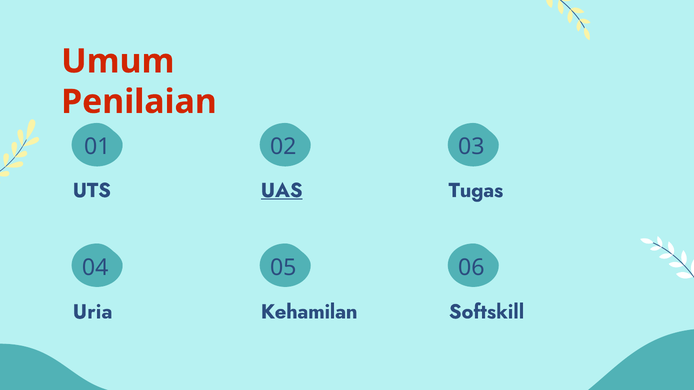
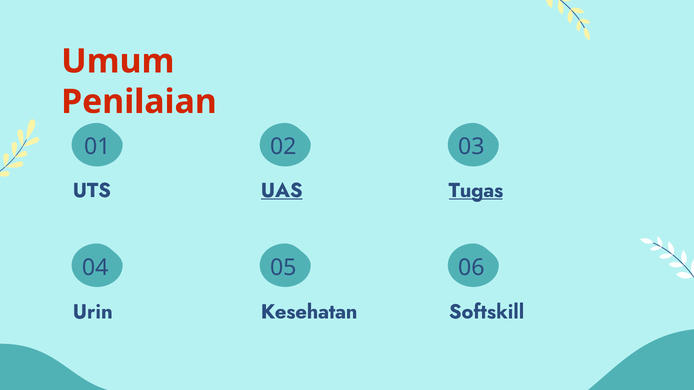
Tugas underline: none -> present
Uria: Uria -> Urin
Kehamilan: Kehamilan -> Kesehatan
